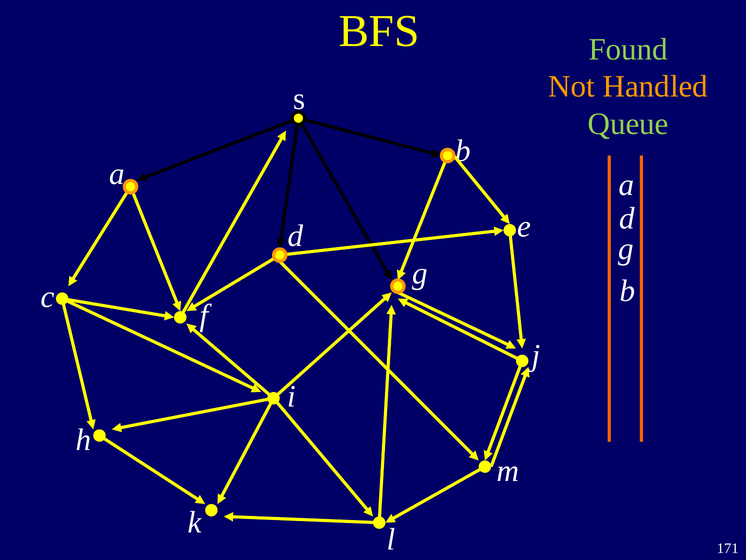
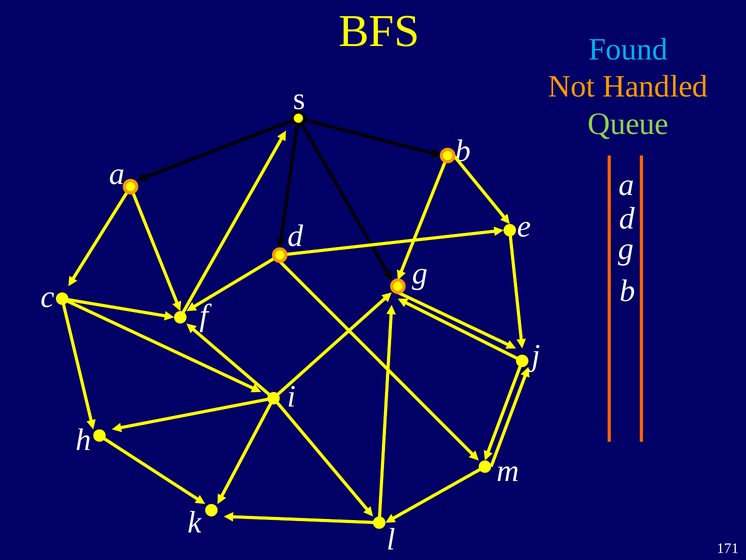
Found colour: light green -> light blue
